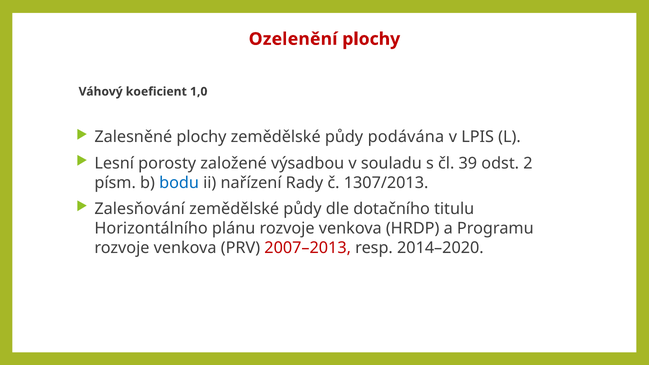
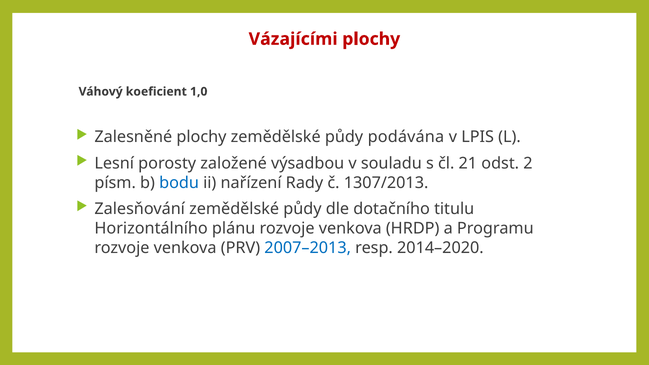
Ozelenění: Ozelenění -> Vázajícími
39: 39 -> 21
2007–2013 colour: red -> blue
